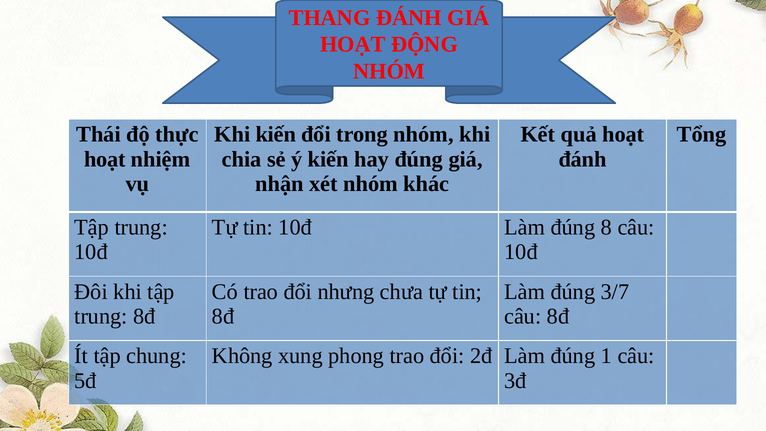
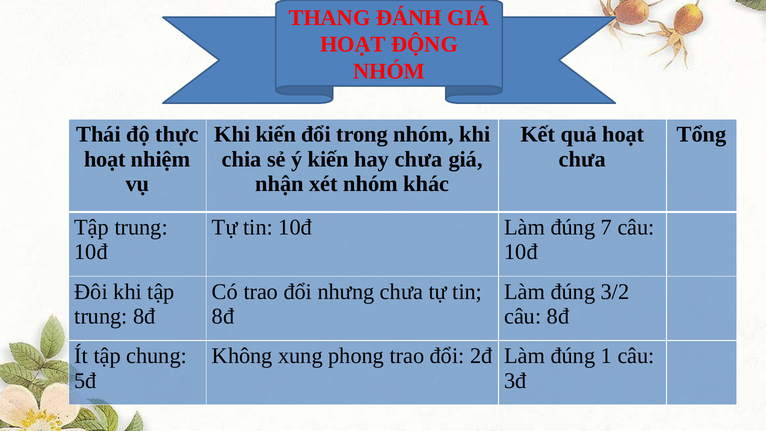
hay đúng: đúng -> chưa
đánh at (583, 159): đánh -> chưa
8: 8 -> 7
3/7: 3/7 -> 3/2
